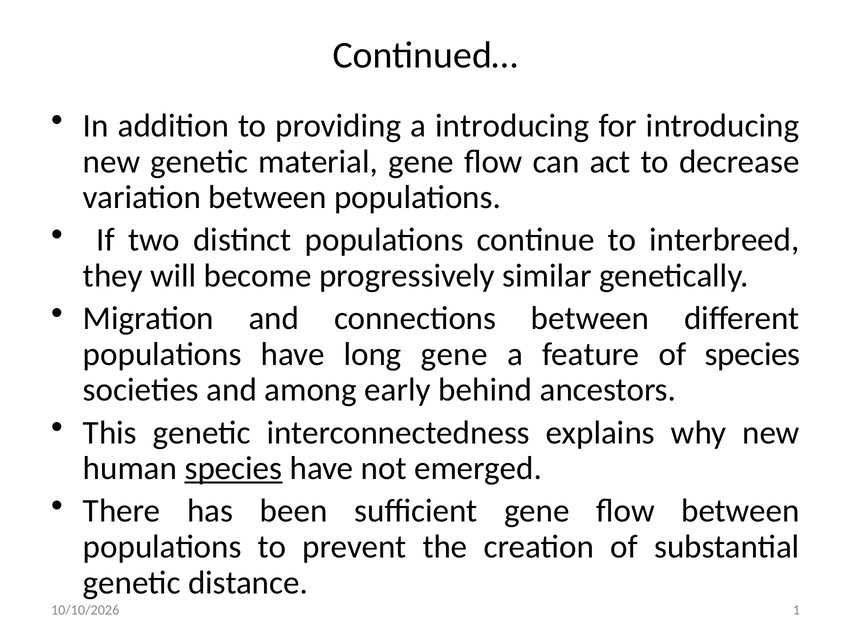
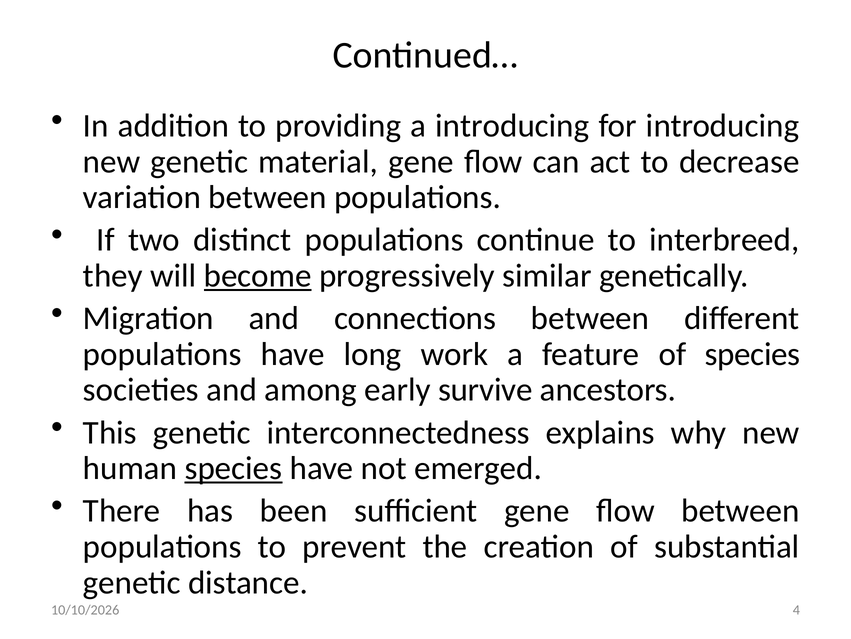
become underline: none -> present
long gene: gene -> work
behind: behind -> survive
1: 1 -> 4
